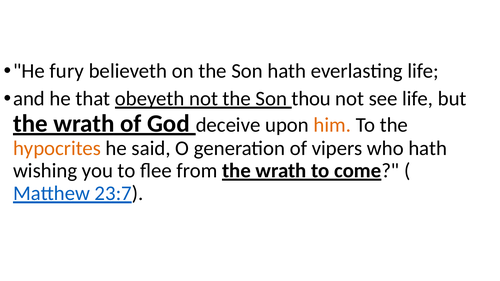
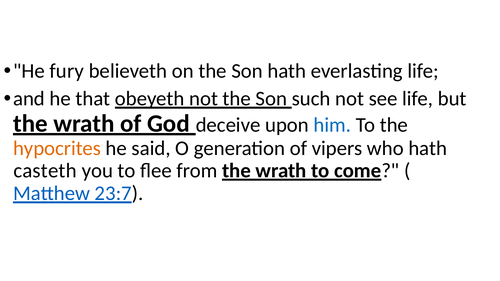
thou: thou -> such
him colour: orange -> blue
wishing: wishing -> casteth
